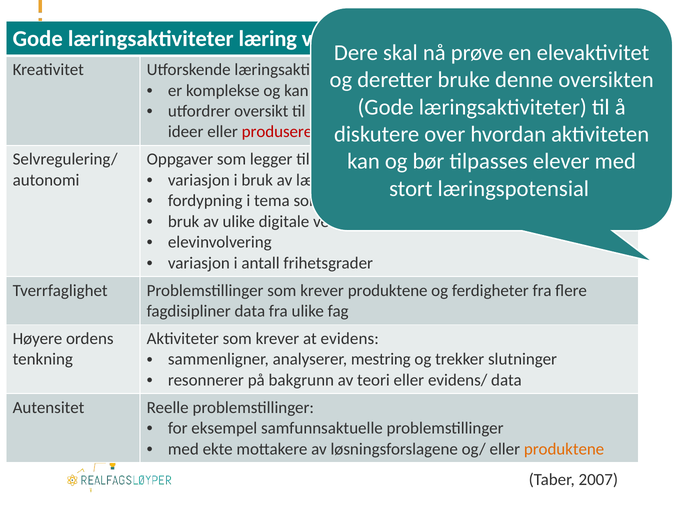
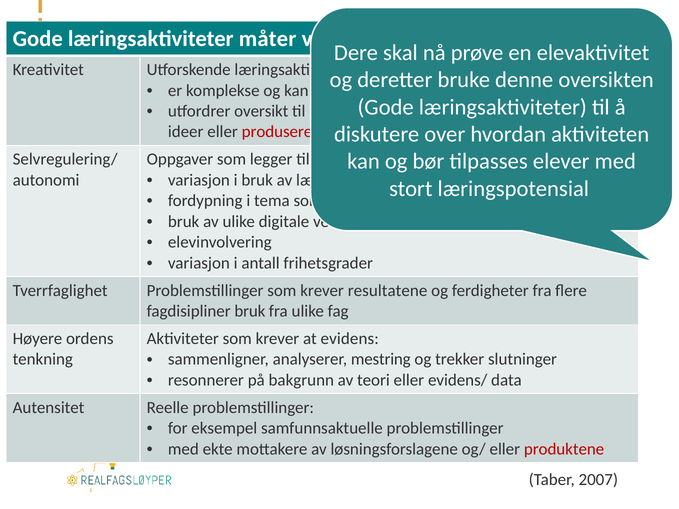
læringsaktiviteter læring: læring -> måter
krever produktene: produktene -> resultatene
fagdisipliner data: data -> bruk
produktene at (564, 449) colour: orange -> red
